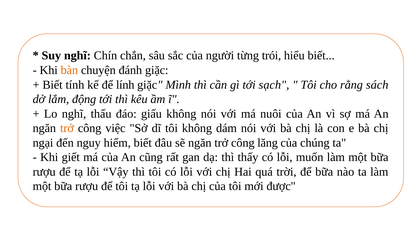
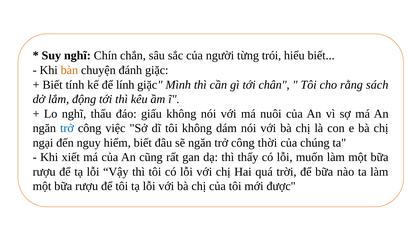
sạch: sạch -> chân
trở at (67, 128) colour: orange -> blue
lăng: lăng -> thời
giết: giết -> xiết
